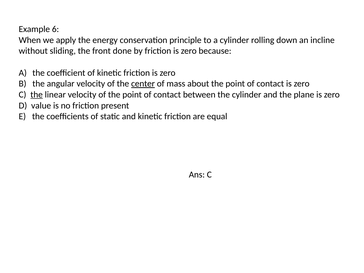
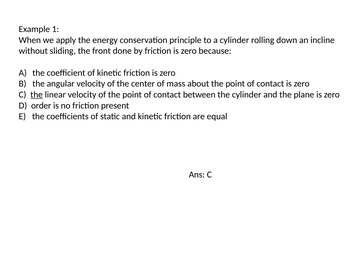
6: 6 -> 1
center underline: present -> none
value: value -> order
